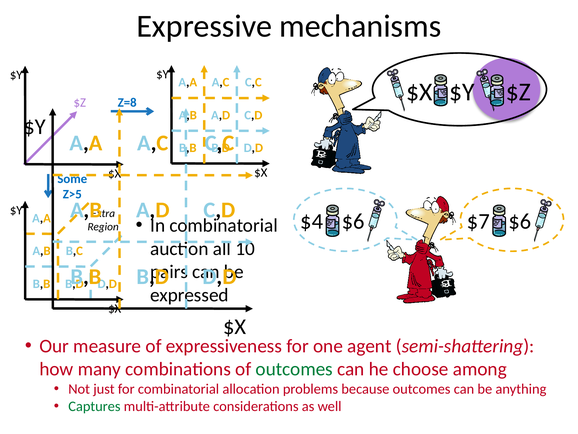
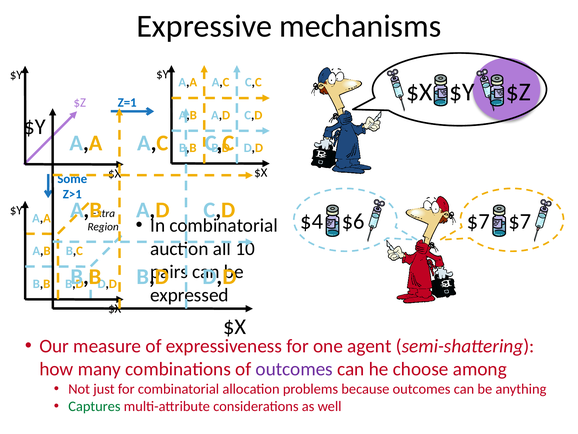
Z=8: Z=8 -> Z=1
Z>5: Z>5 -> Z>1
$4 $6: $6 -> $7
outcomes at (294, 369) colour: green -> purple
